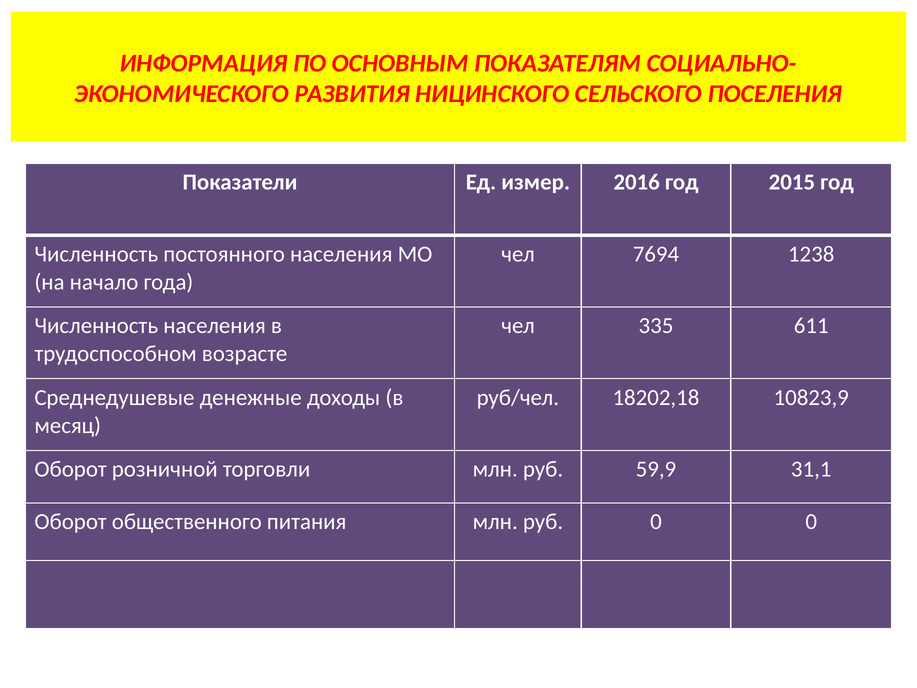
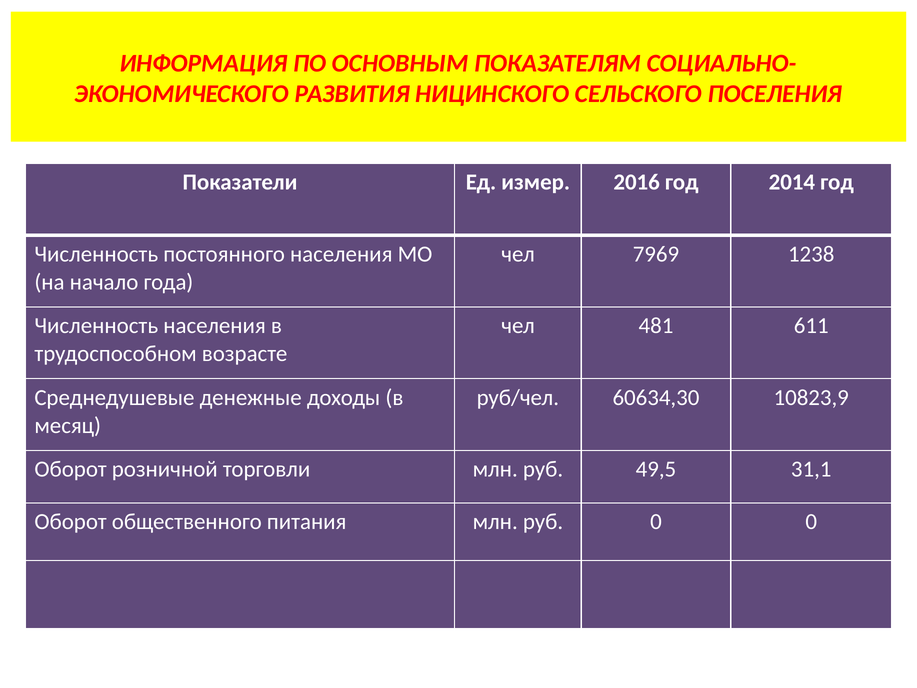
2015: 2015 -> 2014
7694: 7694 -> 7969
335: 335 -> 481
18202,18: 18202,18 -> 60634,30
59,9: 59,9 -> 49,5
